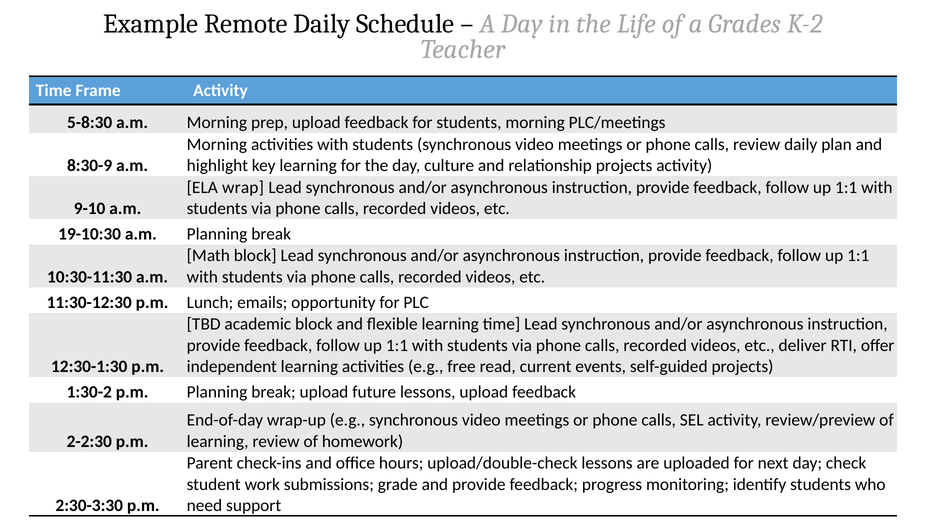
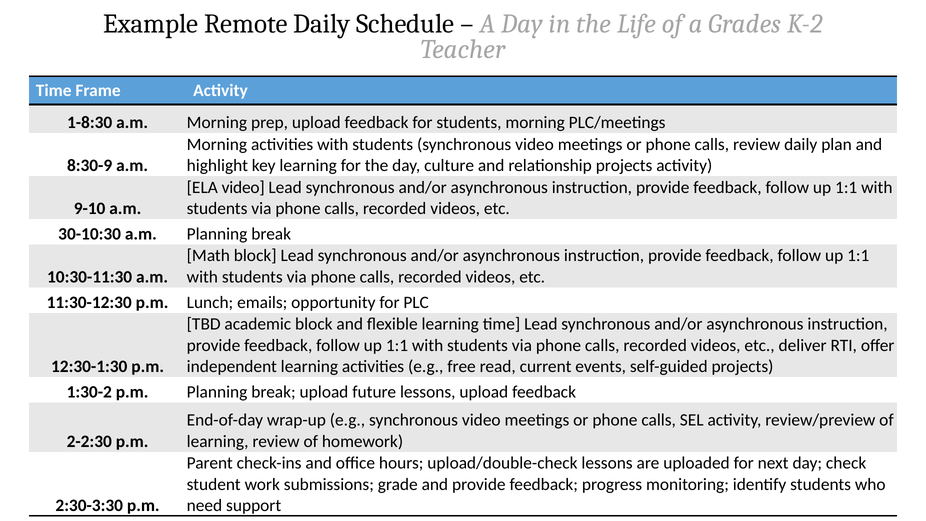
5-8:30: 5-8:30 -> 1-8:30
ELA wrap: wrap -> video
19-10:30: 19-10:30 -> 30-10:30
